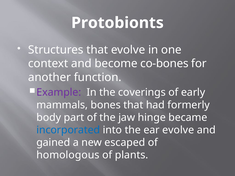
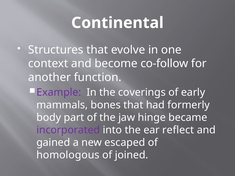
Protobionts: Protobionts -> Continental
co-bones: co-bones -> co-follow
incorporated colour: blue -> purple
ear evolve: evolve -> reflect
plants: plants -> joined
